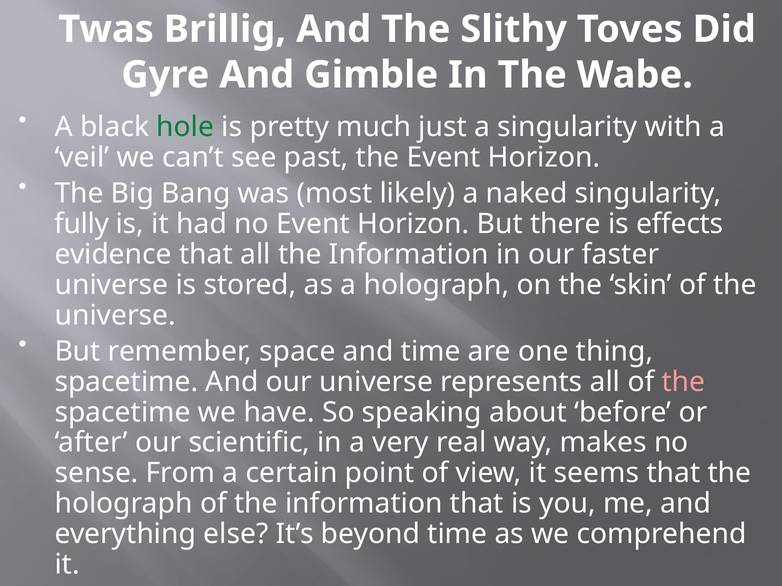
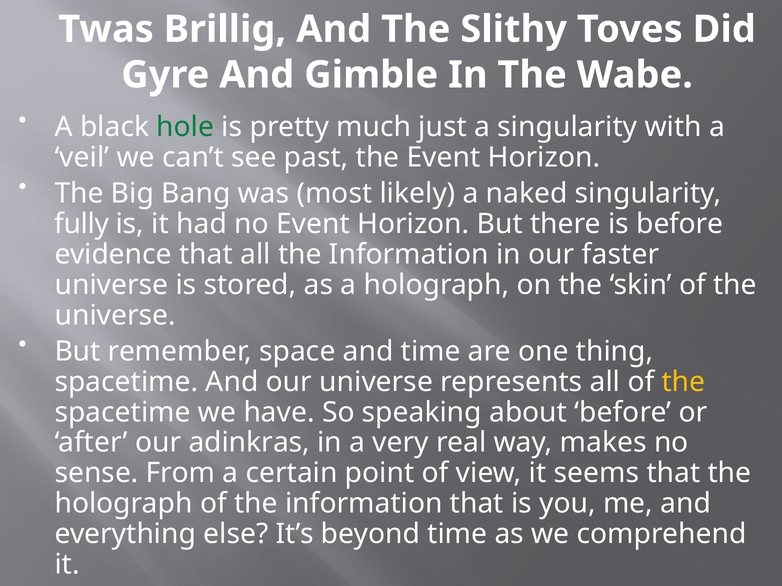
is effects: effects -> before
the at (683, 382) colour: pink -> yellow
scientific: scientific -> adinkras
